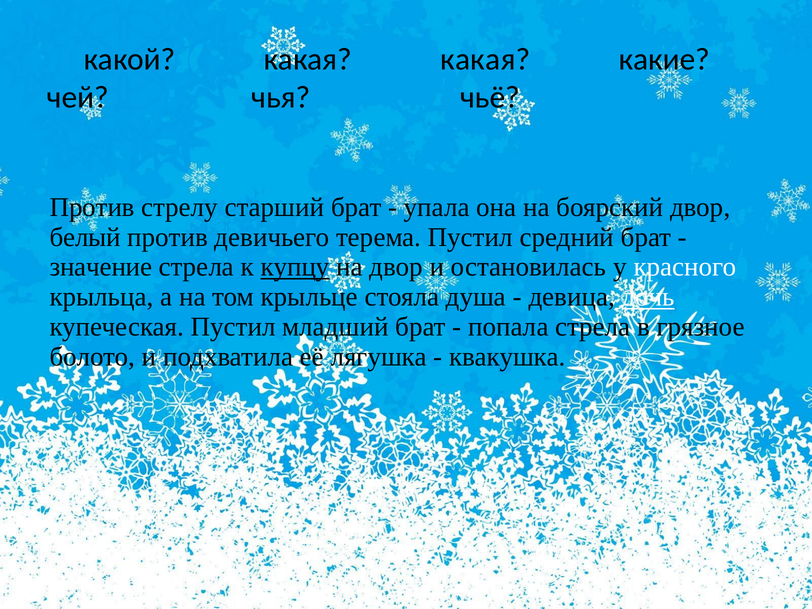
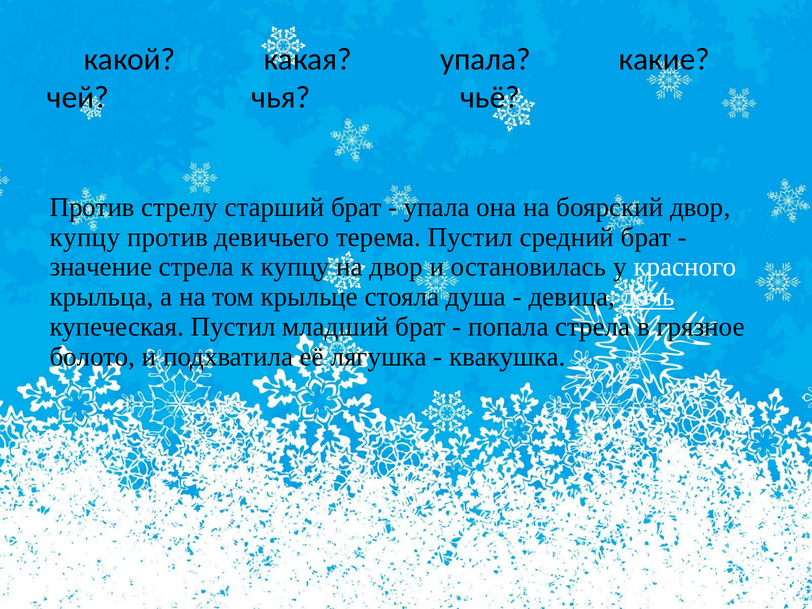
какая какая: какая -> упала
белый at (85, 237): белый -> купцу
купцу at (295, 267) underline: present -> none
